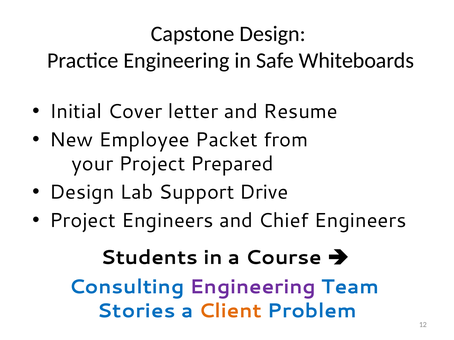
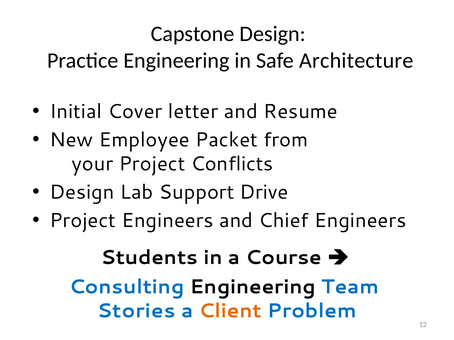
Whiteboards: Whiteboards -> Architecture
Prepared: Prepared -> Conflicts
Engineering at (253, 287) colour: purple -> black
